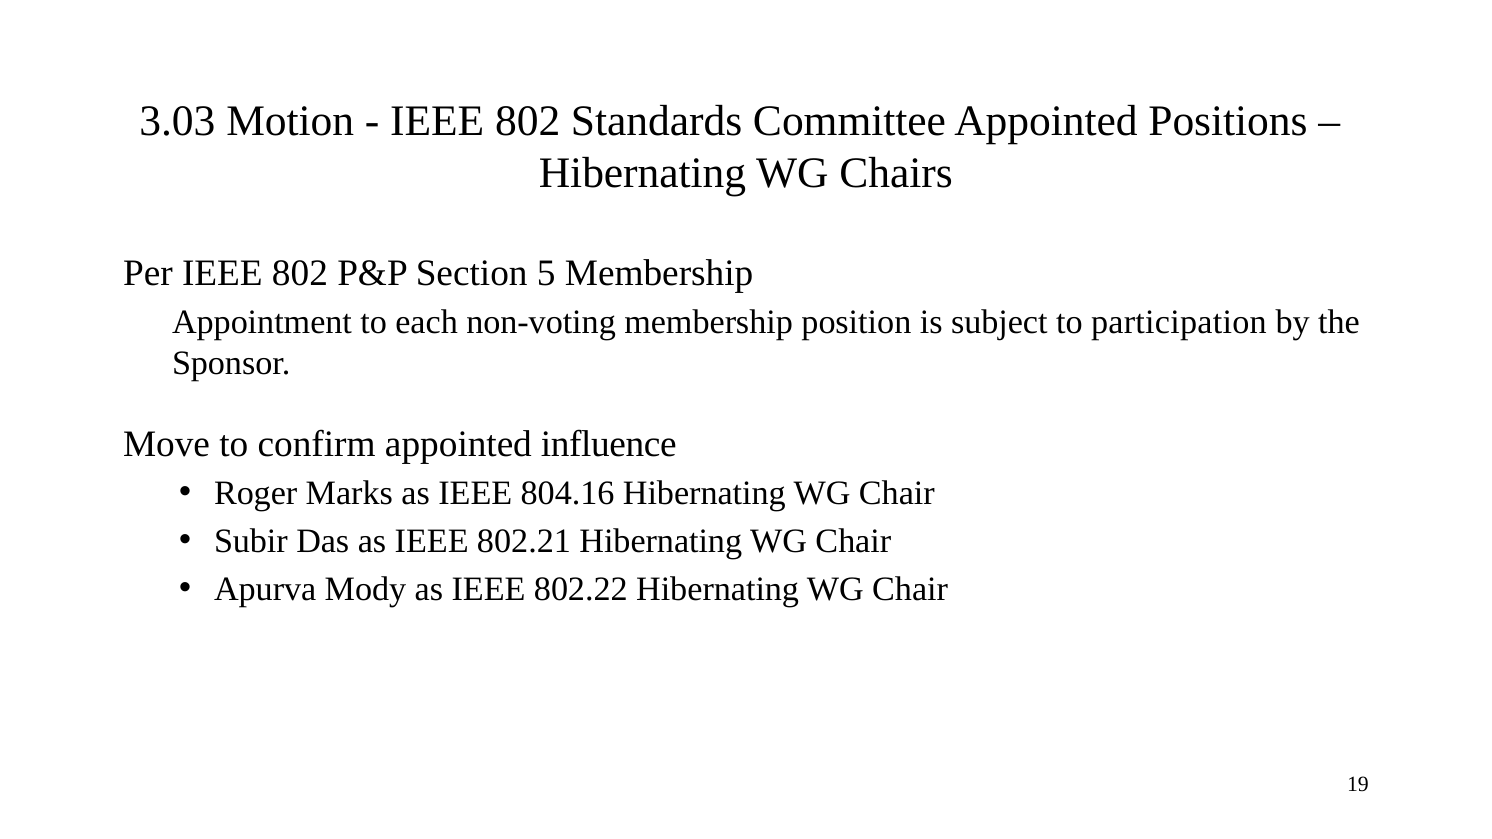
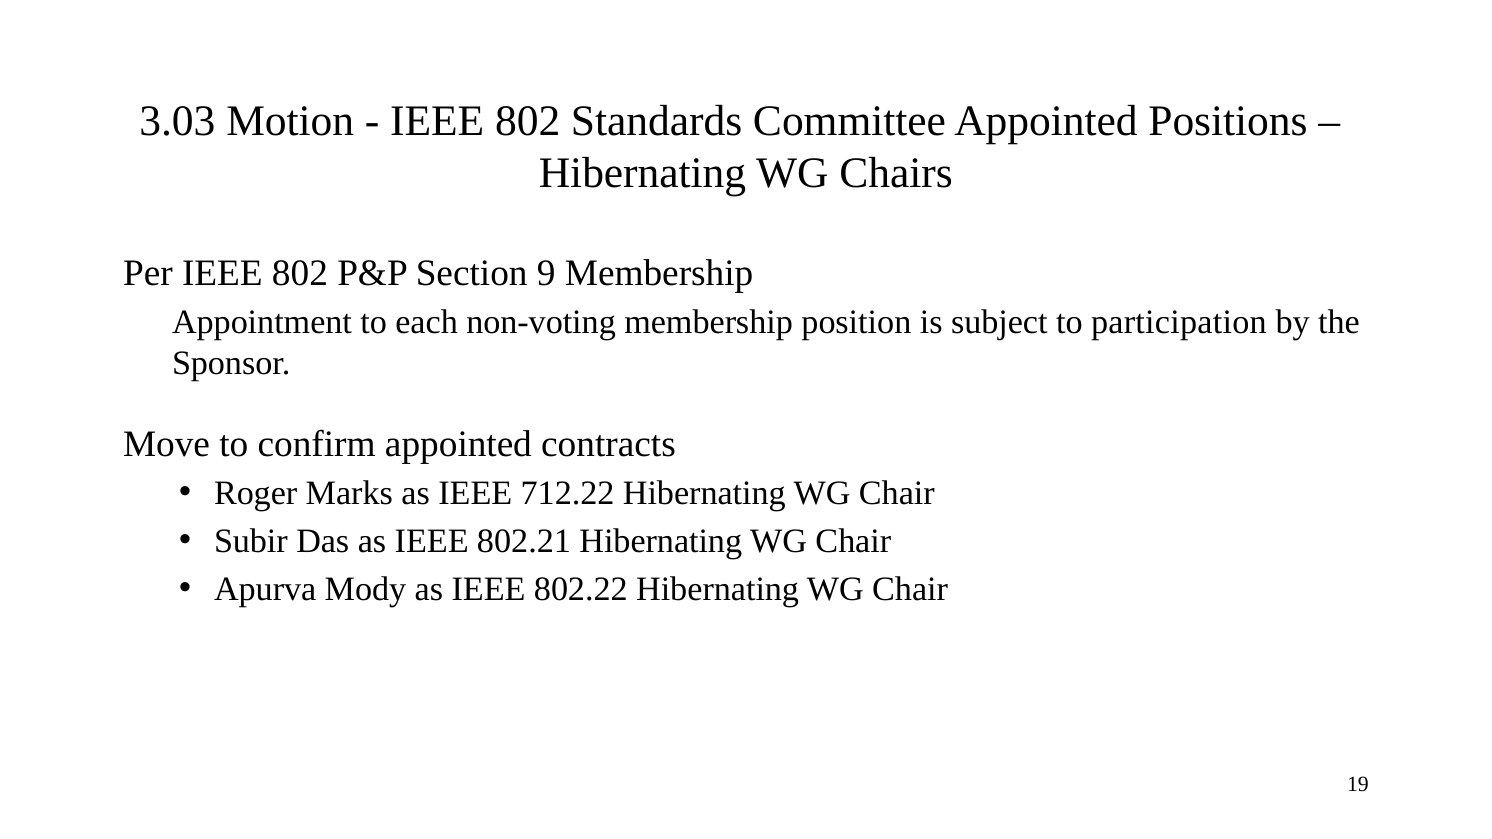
5: 5 -> 9
influence: influence -> contracts
804.16: 804.16 -> 712.22
